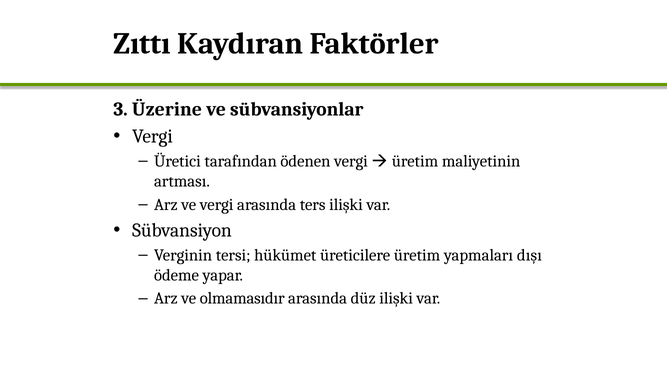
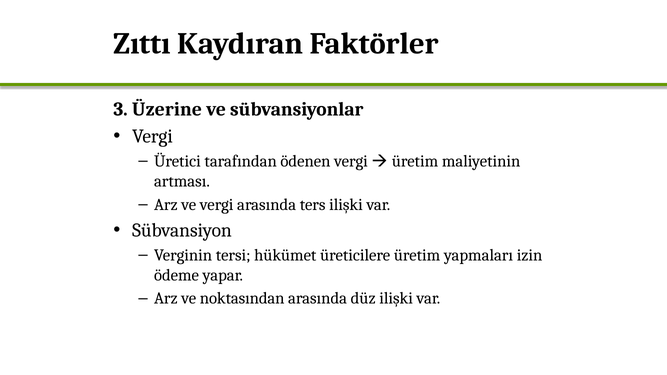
dışı: dışı -> izin
olmamasıdır: olmamasıdır -> noktasından
